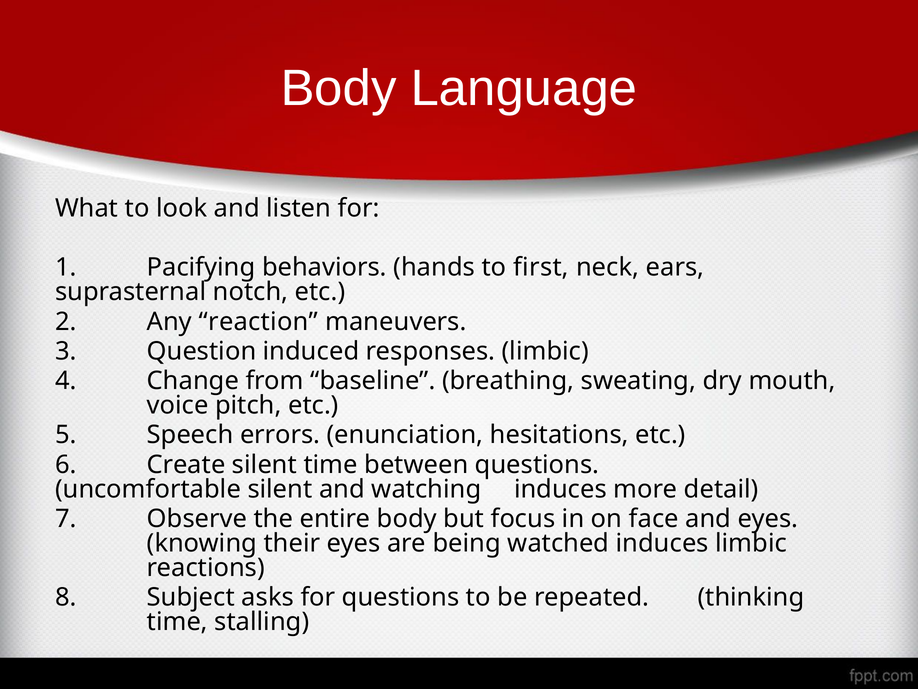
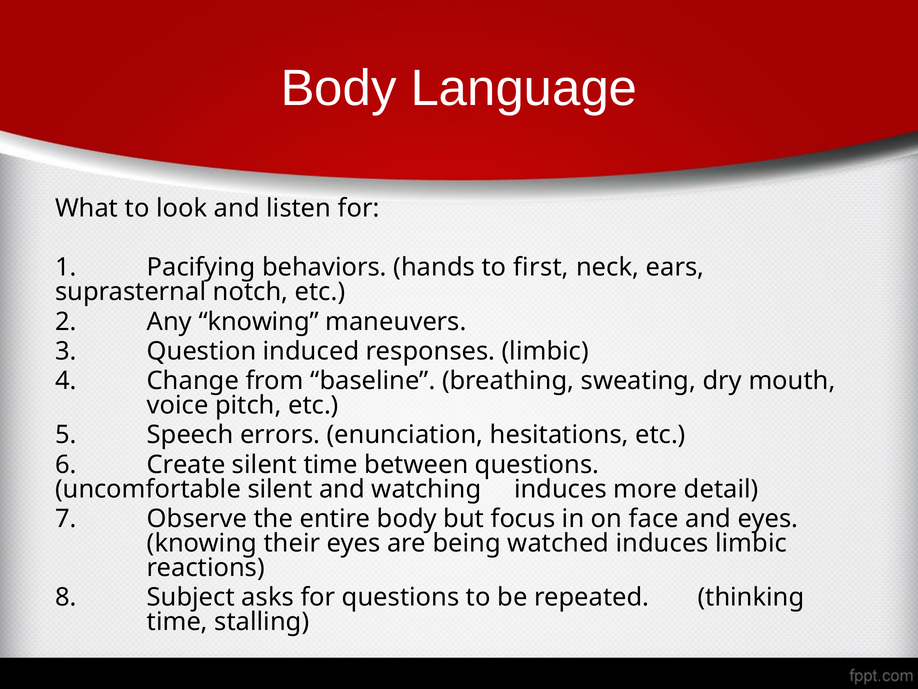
Any reaction: reaction -> knowing
